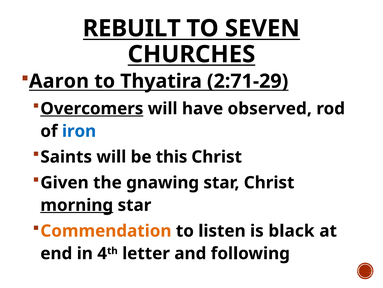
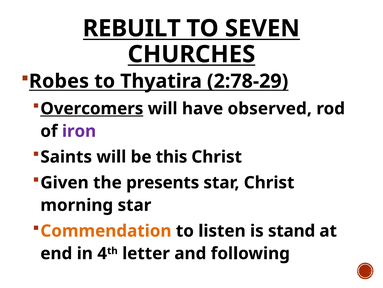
Aaron: Aaron -> Robes
2:71-29: 2:71-29 -> 2:78-29
iron colour: blue -> purple
gnawing: gnawing -> presents
morning underline: present -> none
black: black -> stand
